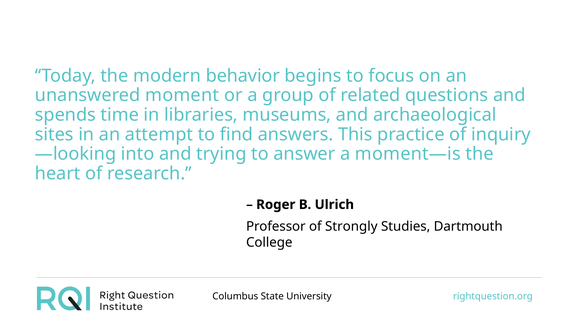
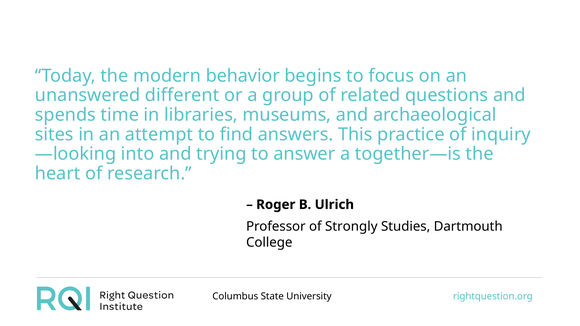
moment: moment -> different
moment—is: moment—is -> together—is
